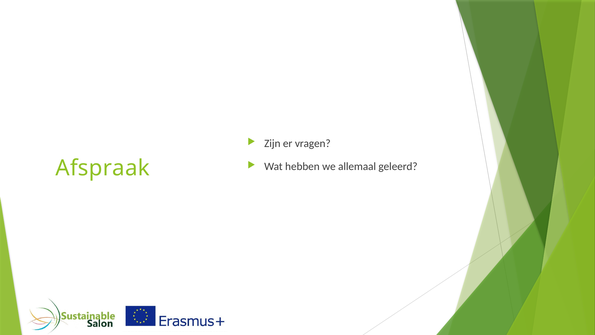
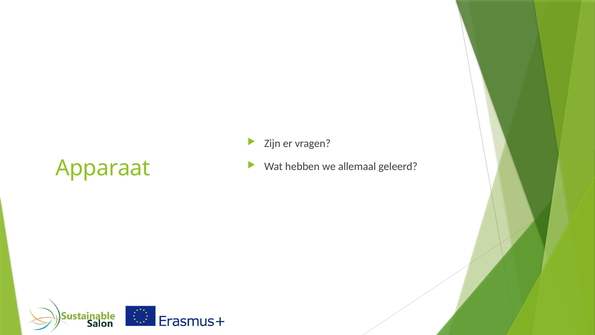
Afspraak: Afspraak -> Apparaat
